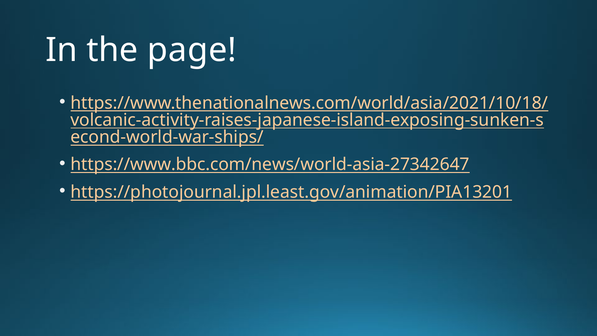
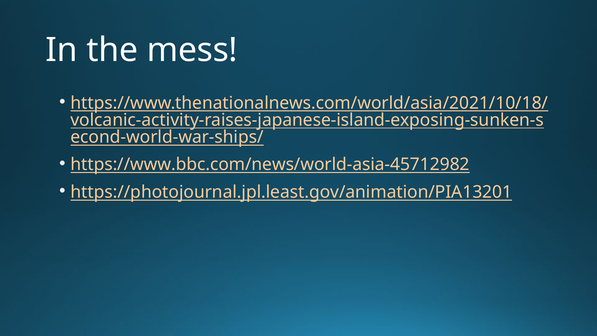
page: page -> mess
https://www.bbc.com/news/world-asia-27342647: https://www.bbc.com/news/world-asia-27342647 -> https://www.bbc.com/news/world-asia-45712982
